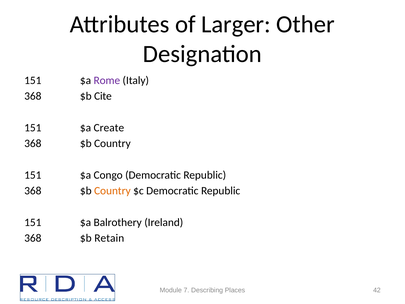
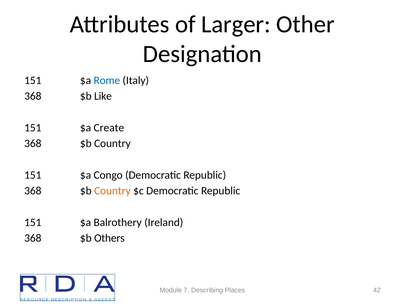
Rome colour: purple -> blue
Cite: Cite -> Like
Retain: Retain -> Others
